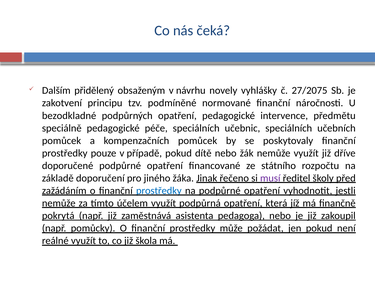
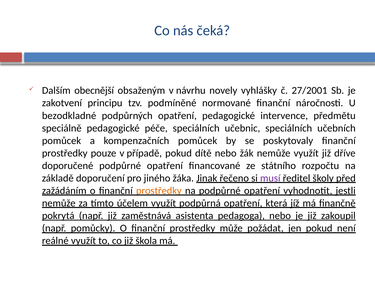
přidělený: přidělený -> obecnější
27/2075: 27/2075 -> 27/2001
prostředky at (159, 191) colour: blue -> orange
